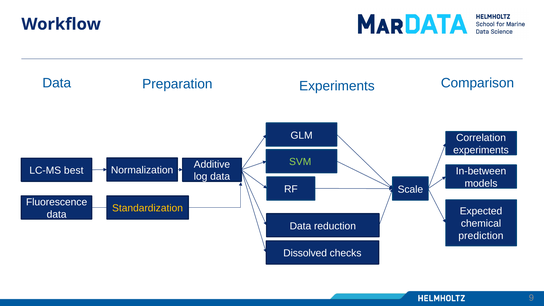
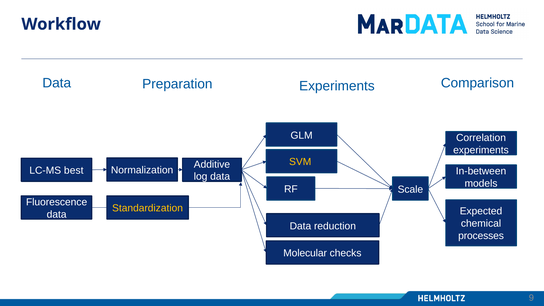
SVM colour: light green -> yellow
prediction: prediction -> processes
Dissolved: Dissolved -> Molecular
